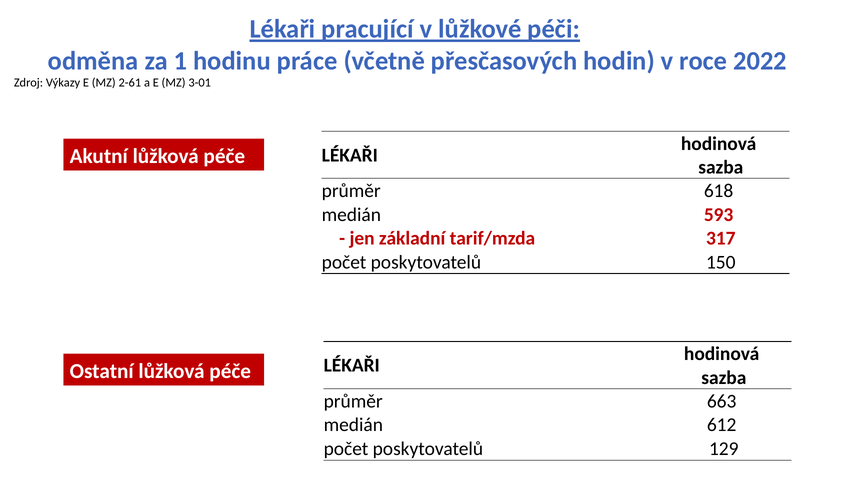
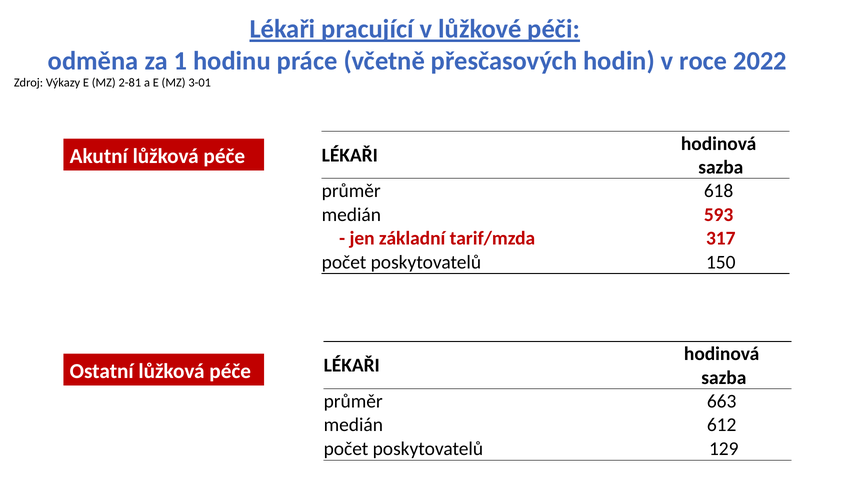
2-61: 2-61 -> 2-81
